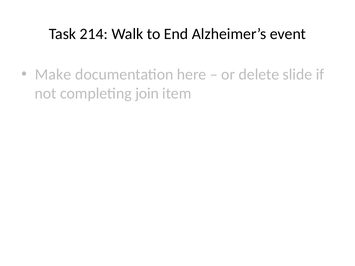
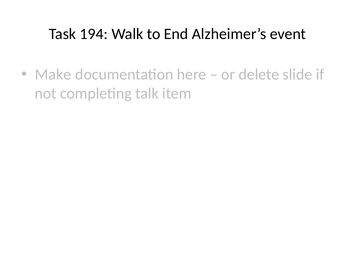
214: 214 -> 194
join: join -> talk
